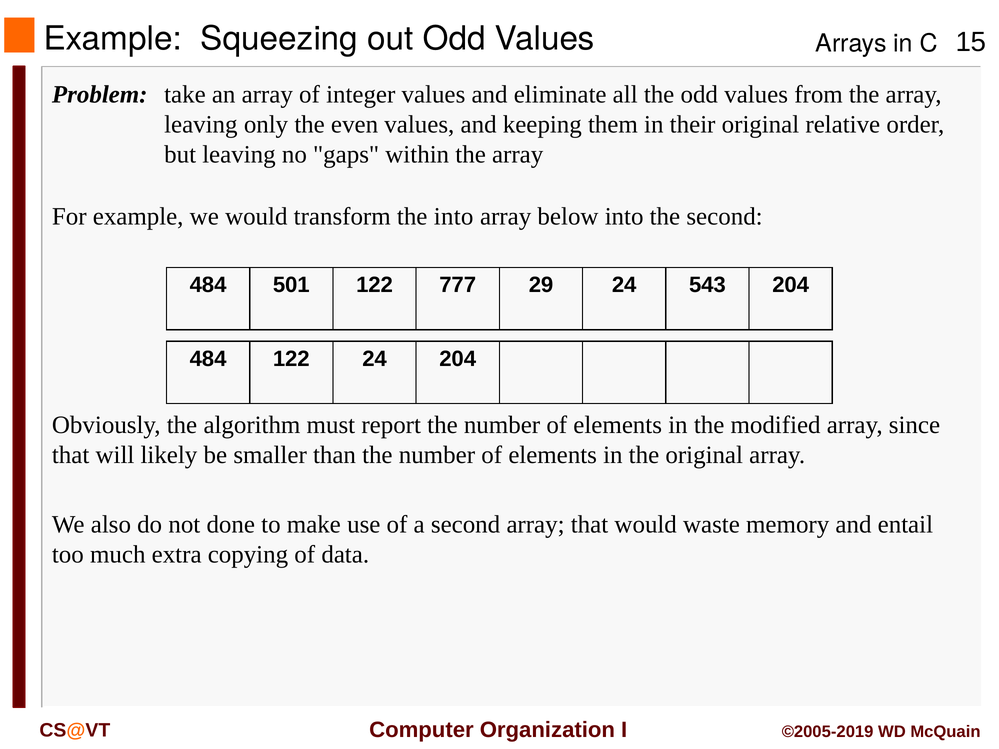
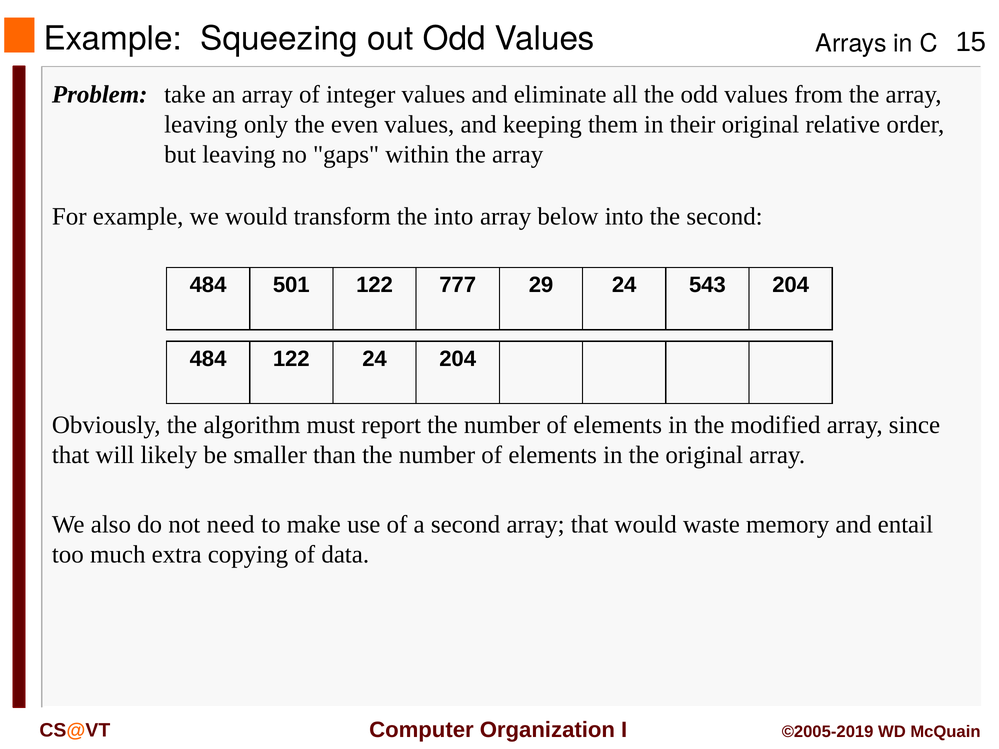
done: done -> need
